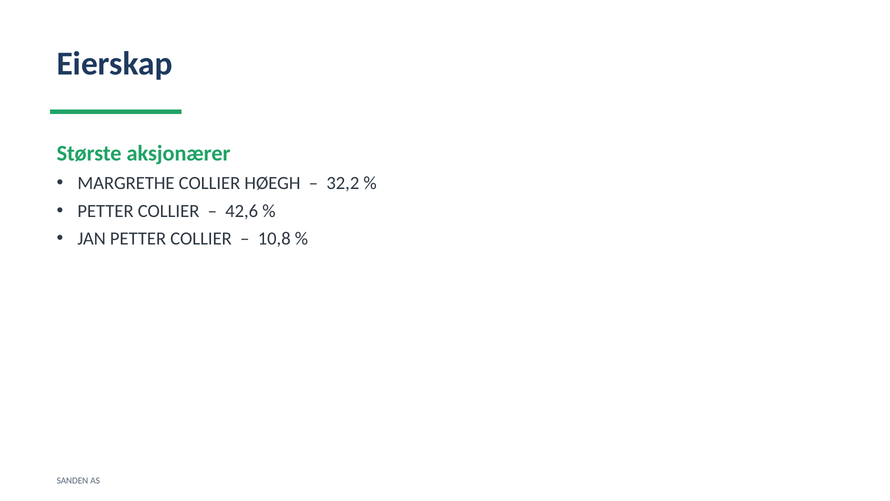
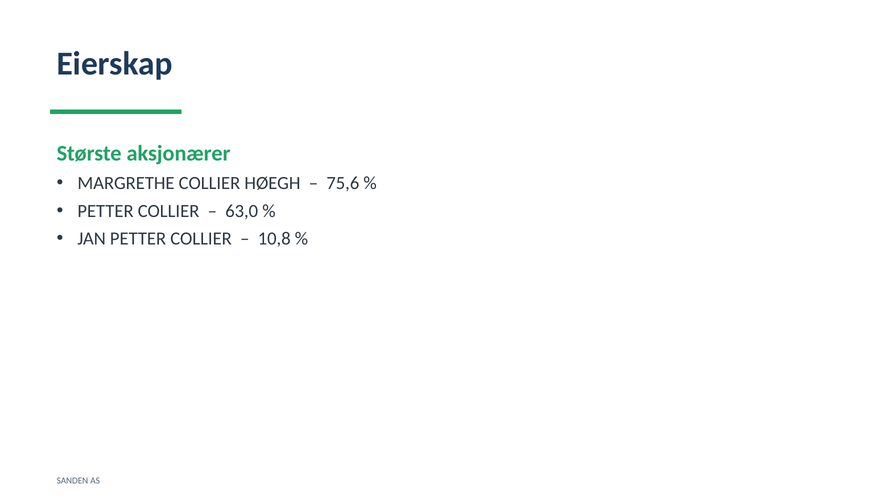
32,2: 32,2 -> 75,6
42,6: 42,6 -> 63,0
